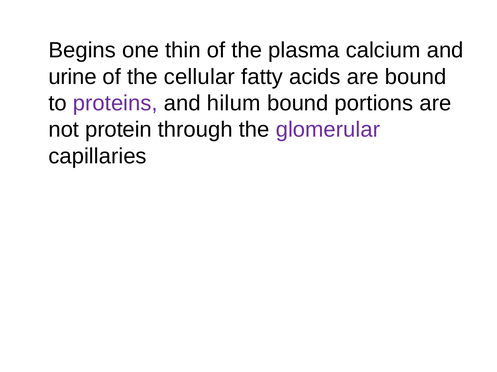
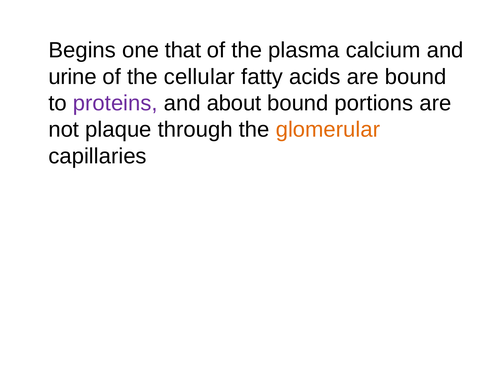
thin: thin -> that
hilum: hilum -> about
protein: protein -> plaque
glomerular colour: purple -> orange
